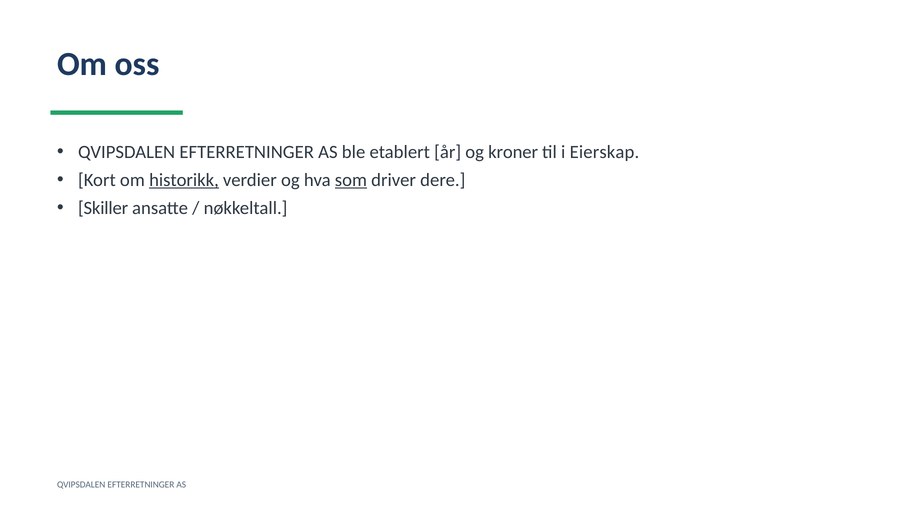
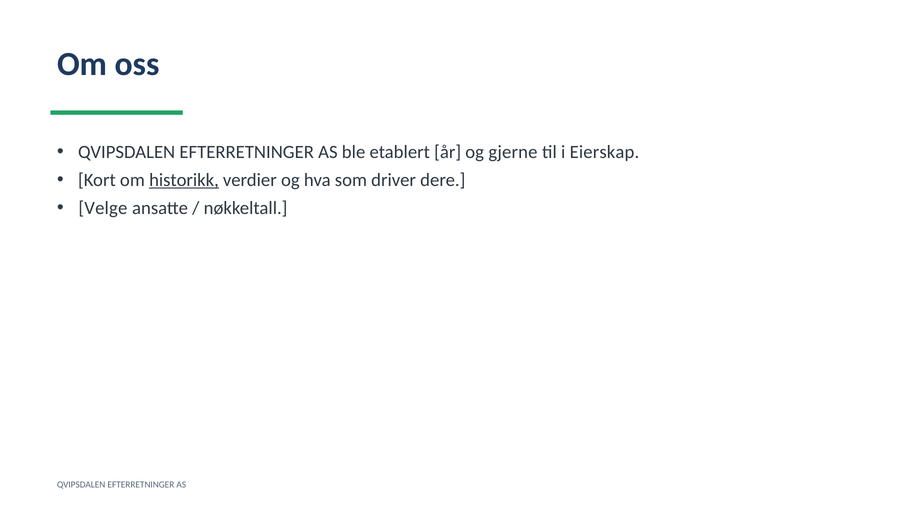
kroner: kroner -> gjerne
som underline: present -> none
Skiller: Skiller -> Velge
